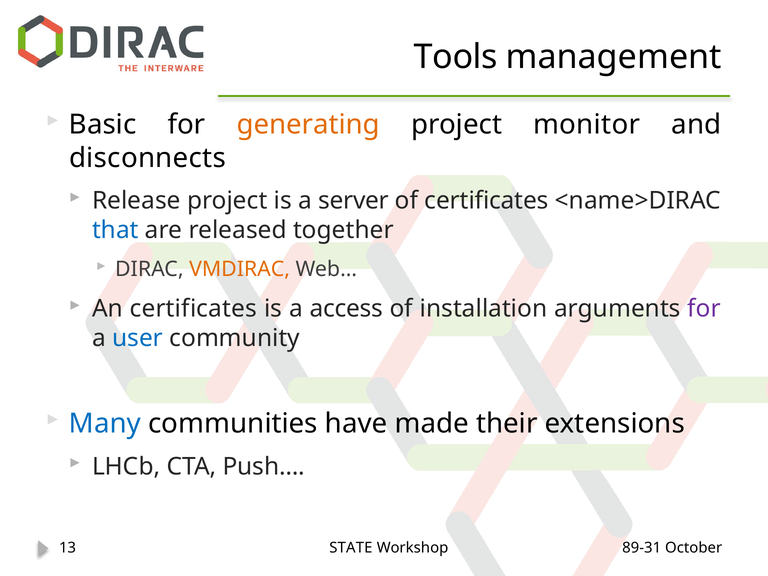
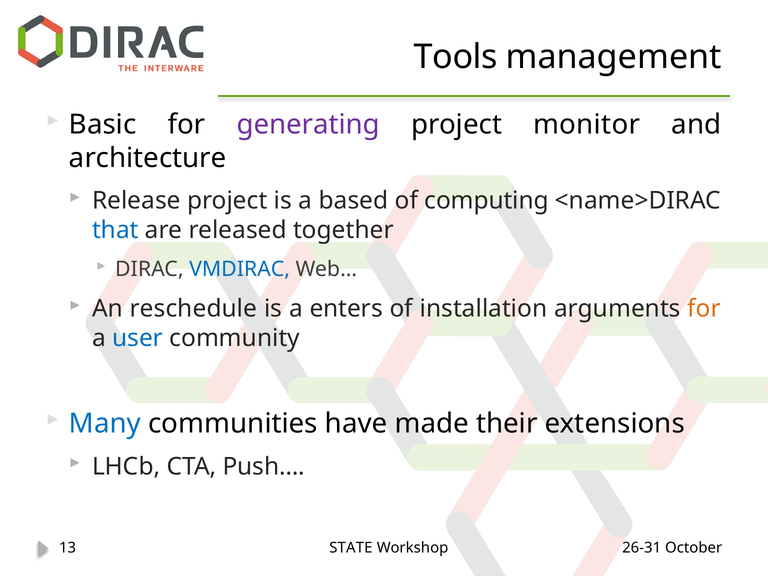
generating colour: orange -> purple
disconnects: disconnects -> architecture
server: server -> based
of certificates: certificates -> computing
VMDIRAC colour: orange -> blue
An certificates: certificates -> reschedule
access: access -> enters
for at (704, 309) colour: purple -> orange
89-31: 89-31 -> 26-31
